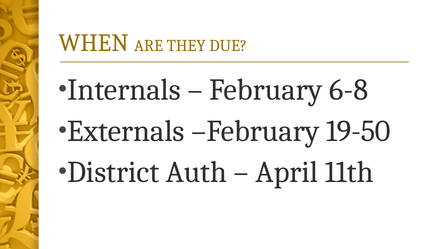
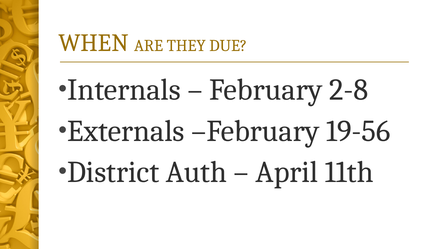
6-8: 6-8 -> 2-8
19-50: 19-50 -> 19-56
